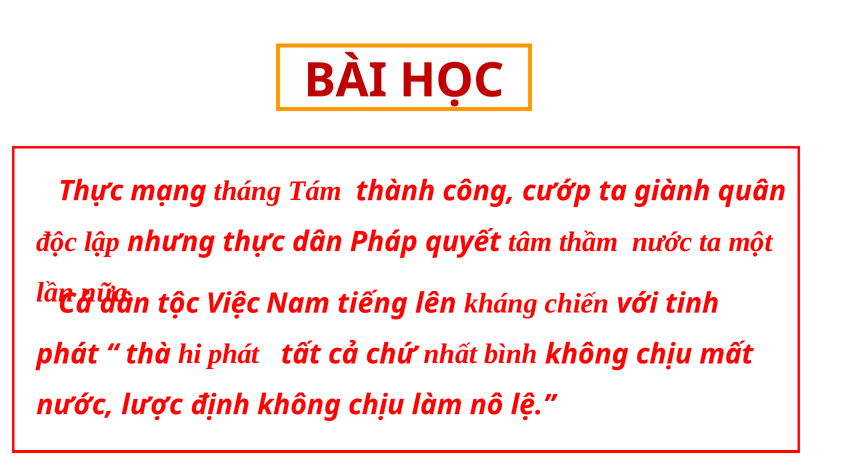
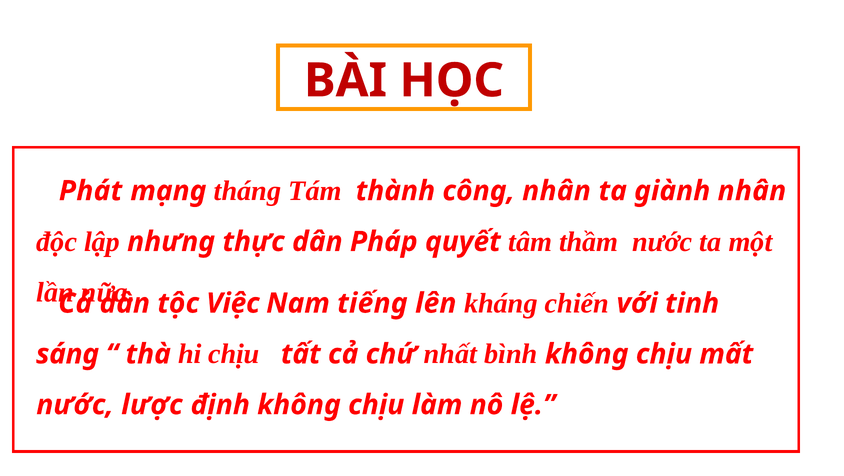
Thực at (91, 191): Thực -> Phát
công cướp: cướp -> nhân
giành quân: quân -> nhân
phát at (67, 354): phát -> sáng
hi phát: phát -> chịu
